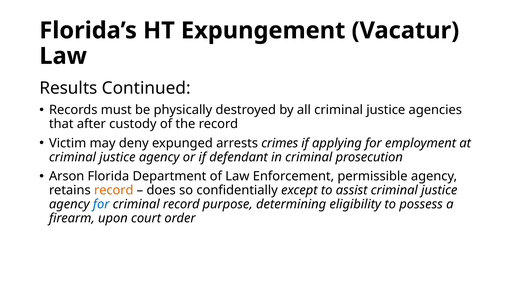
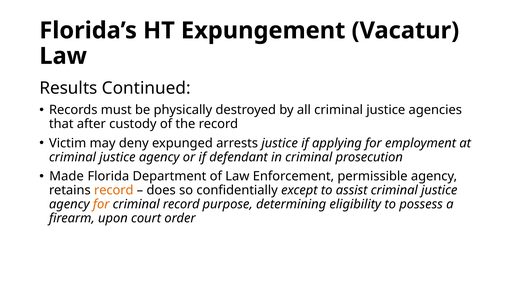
arrests crimes: crimes -> justice
Arson: Arson -> Made
for at (101, 204) colour: blue -> orange
